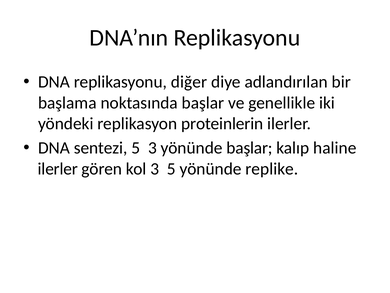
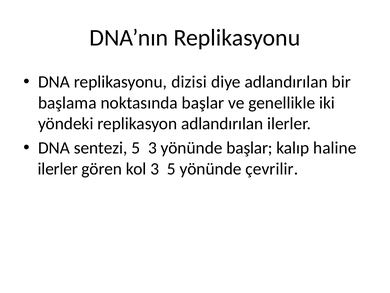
diğer: diğer -> dizisi
replikasyon proteinlerin: proteinlerin -> adlandırılan
replike: replike -> çevrilir
